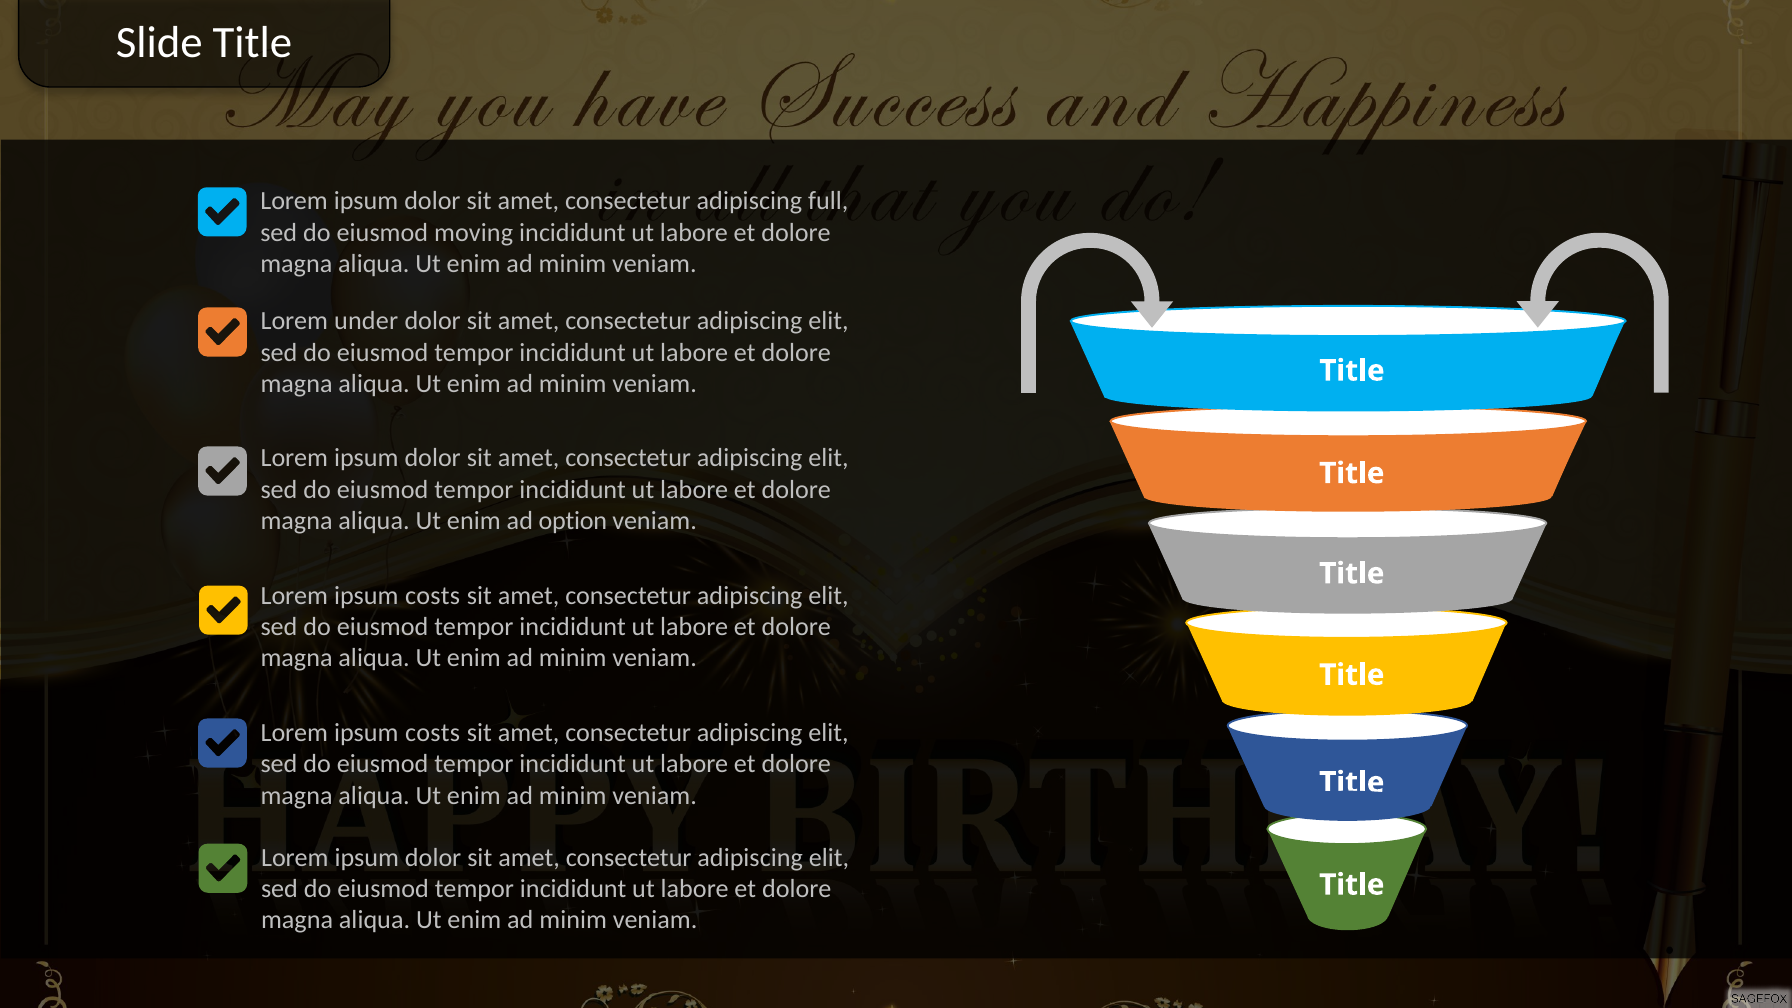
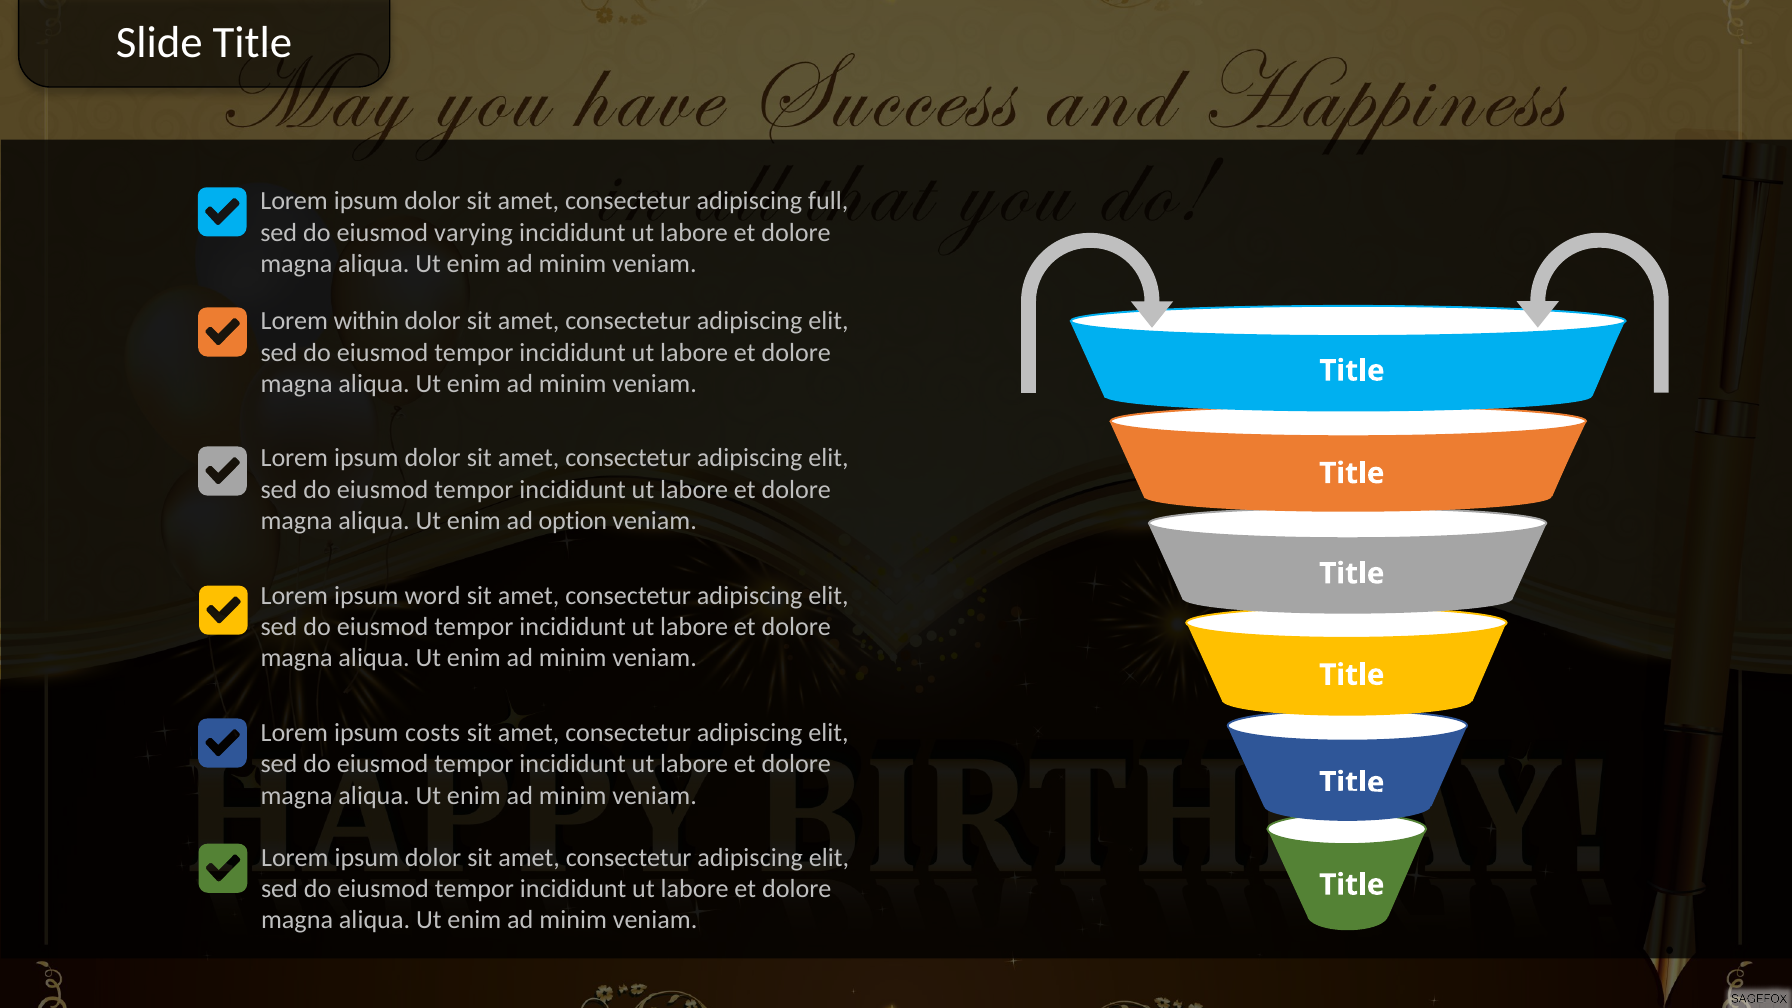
moving: moving -> varying
under: under -> within
costs at (433, 595): costs -> word
